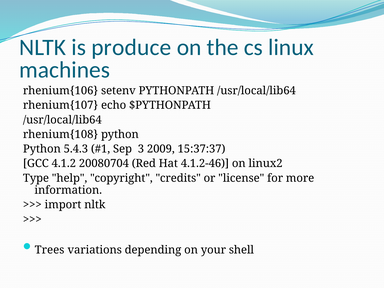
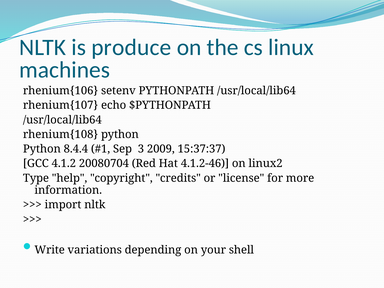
5.4.3: 5.4.3 -> 8.4.4
Trees: Trees -> Write
